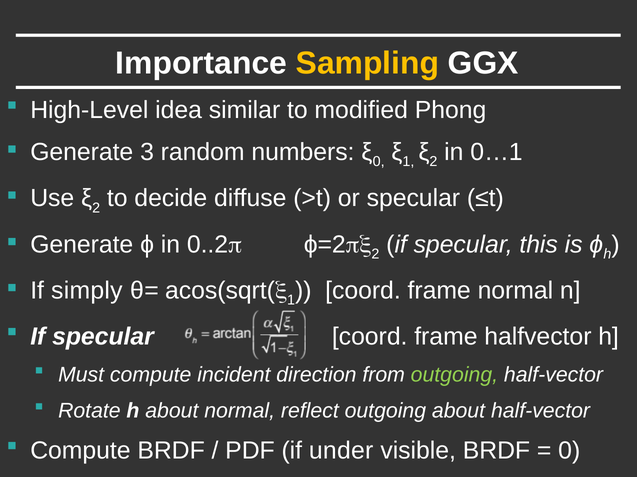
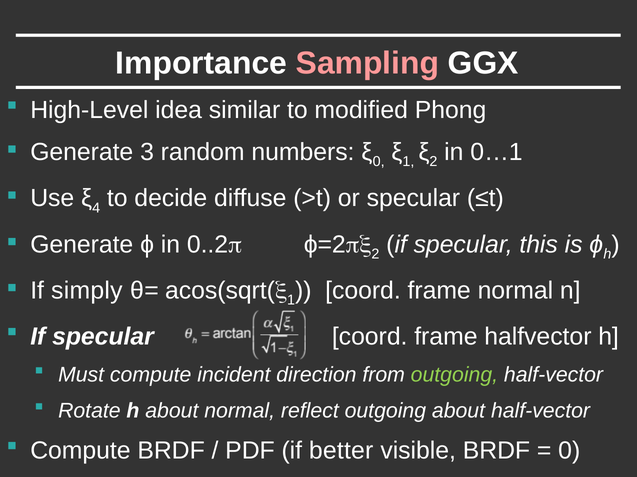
Sampling colour: yellow -> pink
2 at (96, 208): 2 -> 4
under: under -> better
